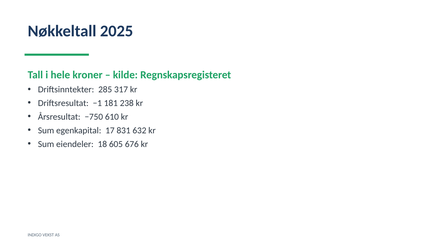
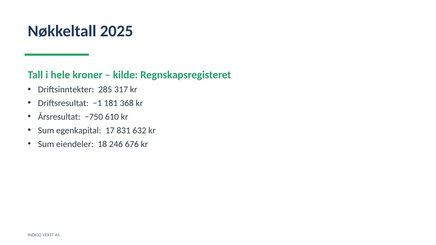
238: 238 -> 368
605: 605 -> 246
